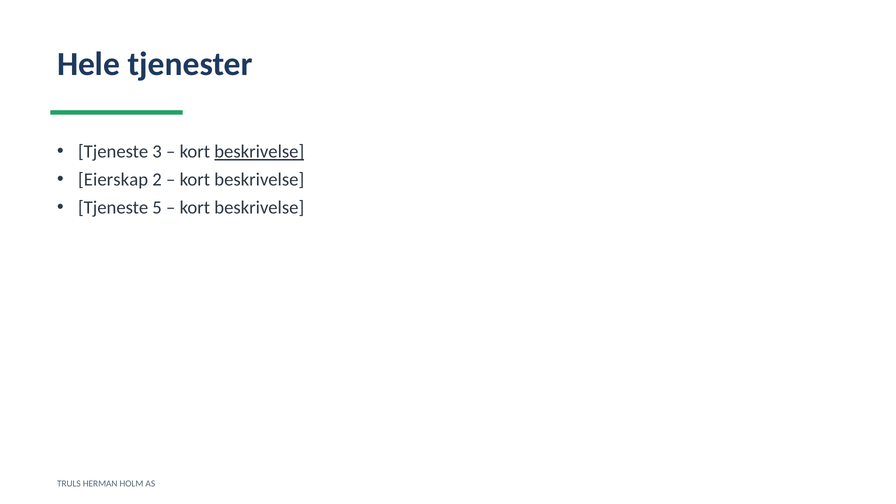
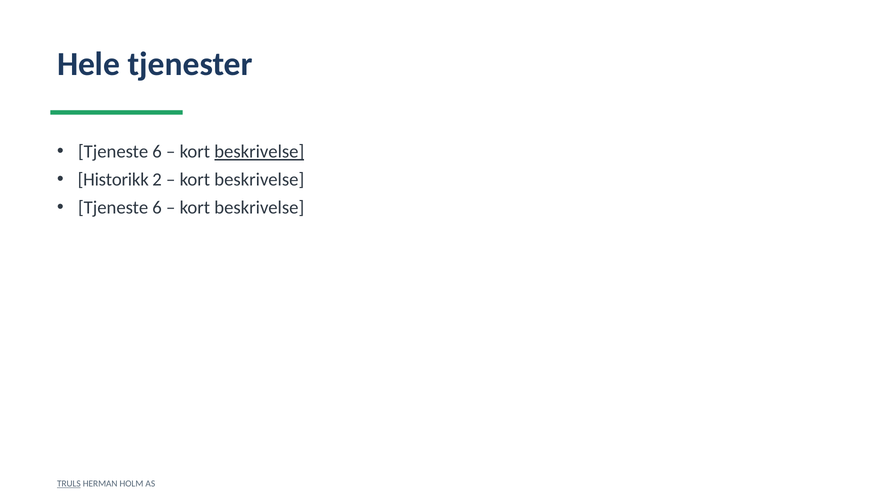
3 at (157, 152): 3 -> 6
Eierskap: Eierskap -> Historikk
5 at (157, 208): 5 -> 6
TRULS underline: none -> present
